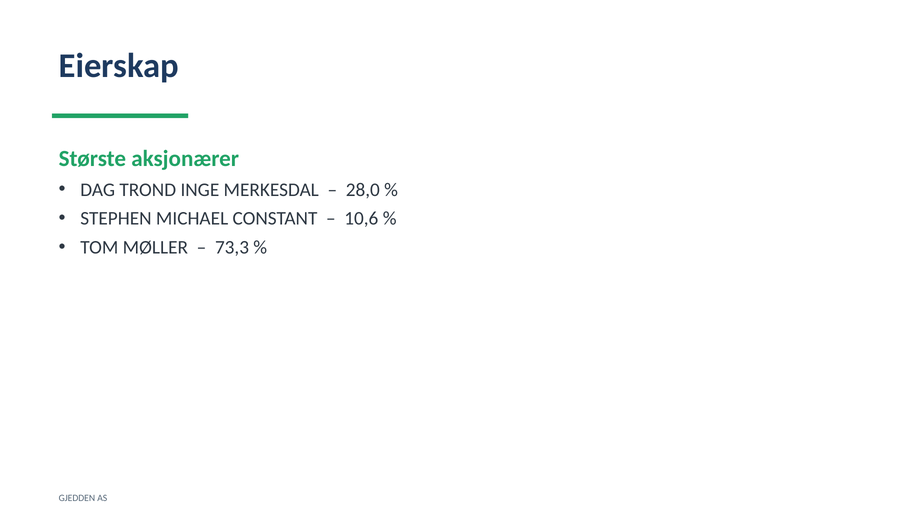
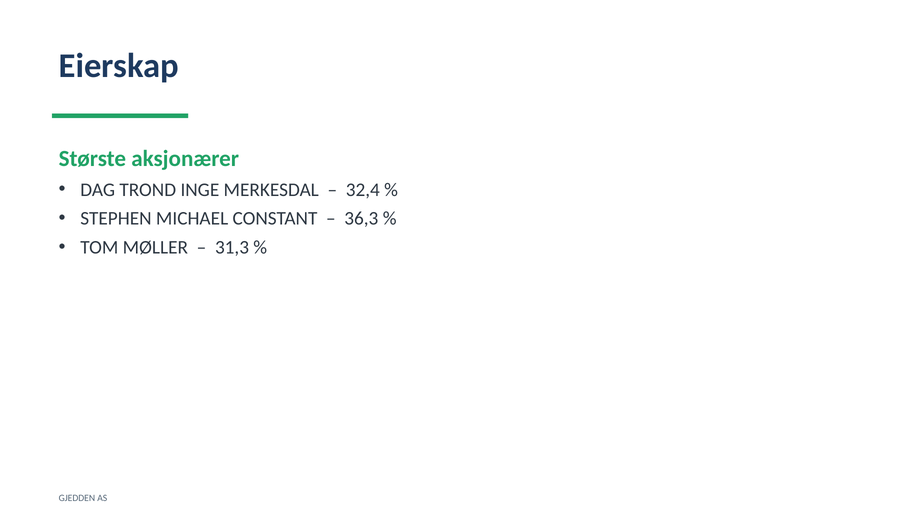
28,0: 28,0 -> 32,4
10,6: 10,6 -> 36,3
73,3: 73,3 -> 31,3
